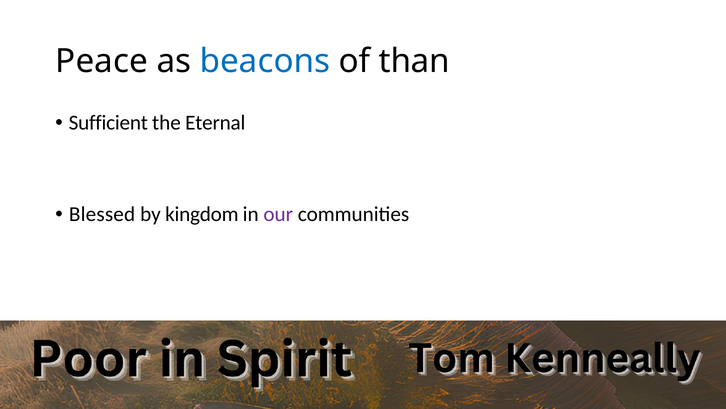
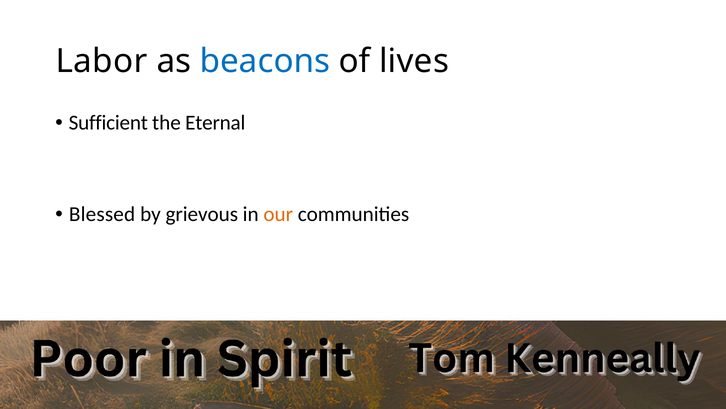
Peace: Peace -> Labor
than: than -> lives
kingdom: kingdom -> grievous
our colour: purple -> orange
